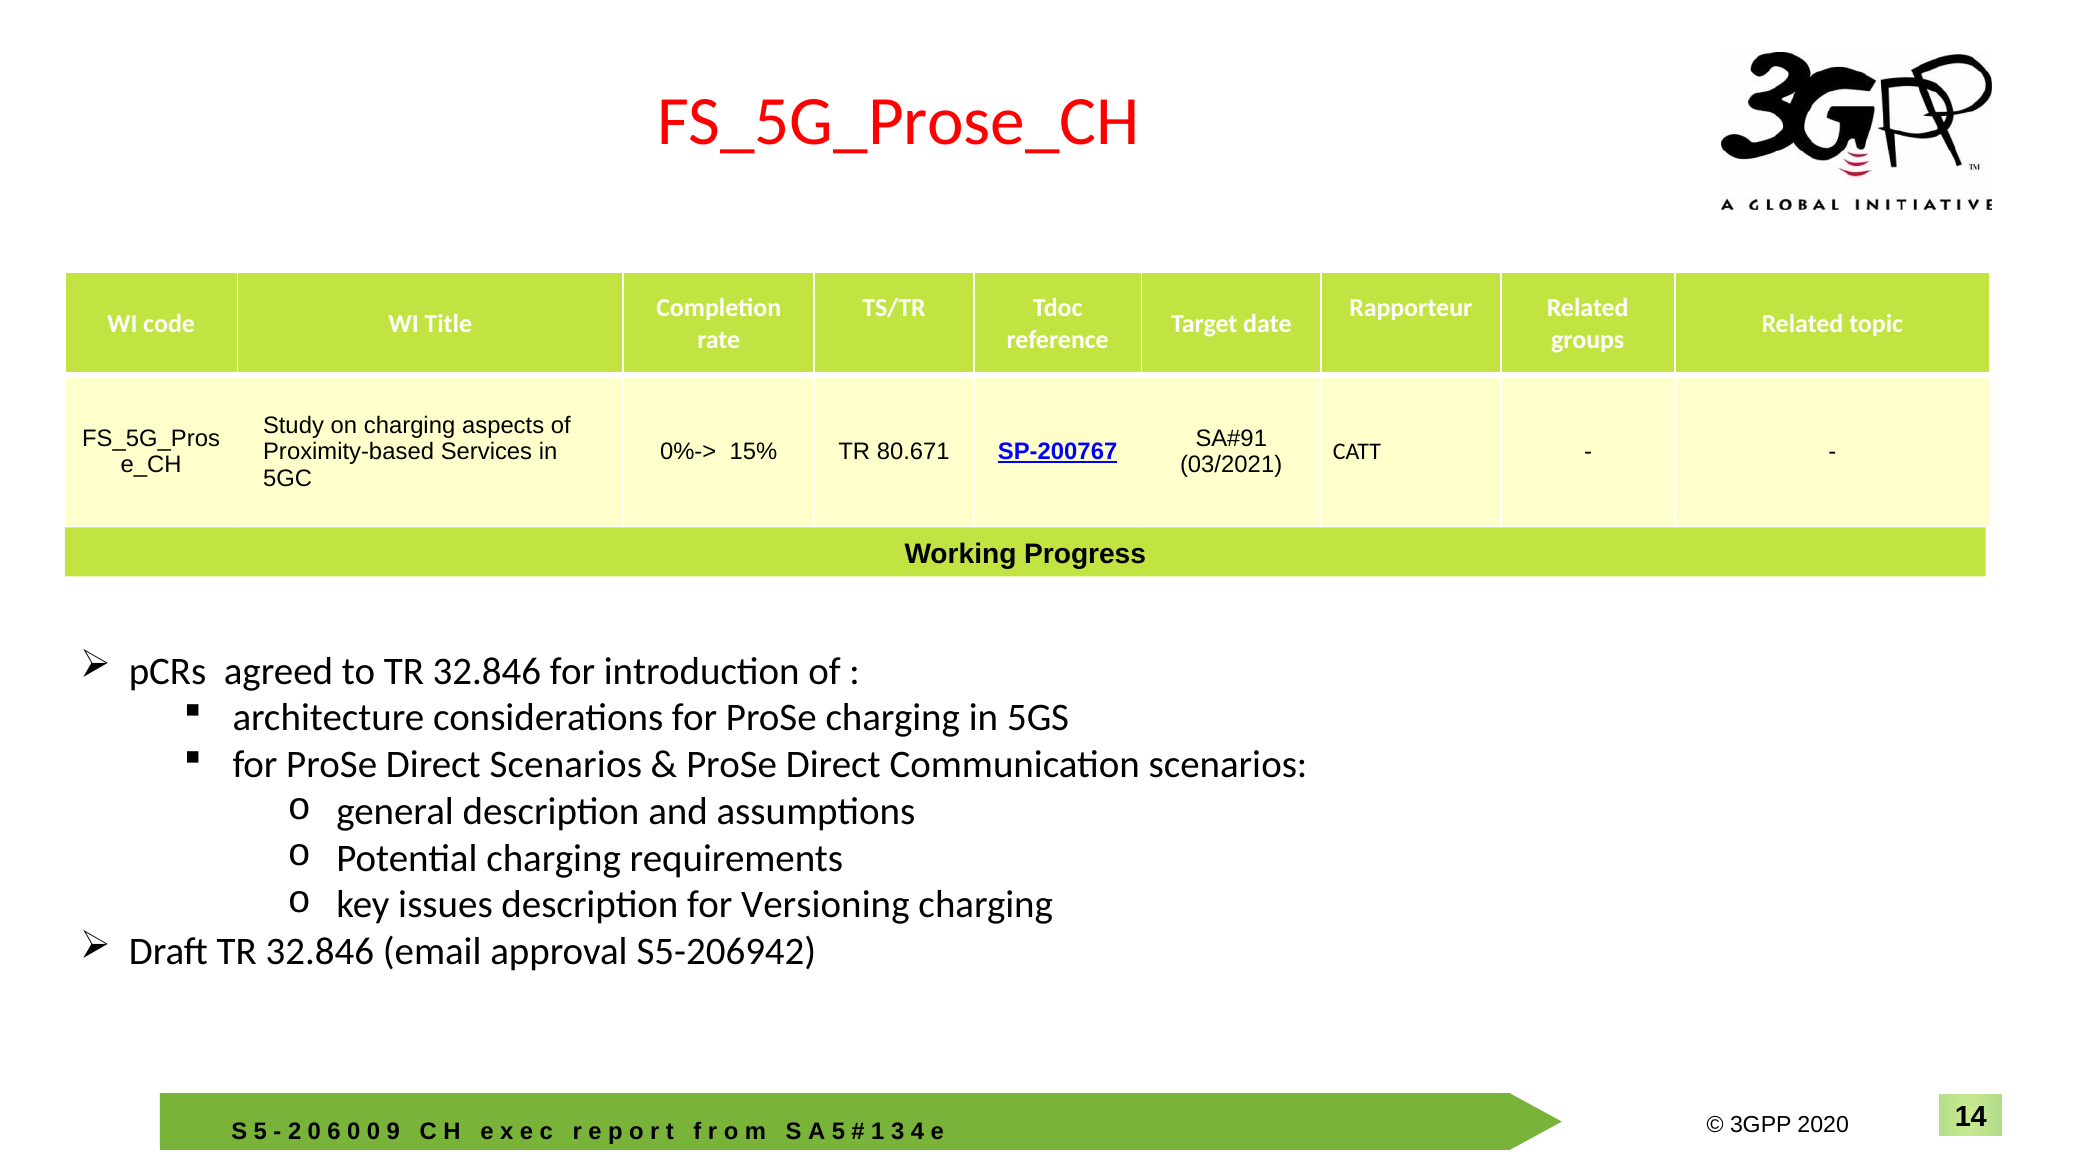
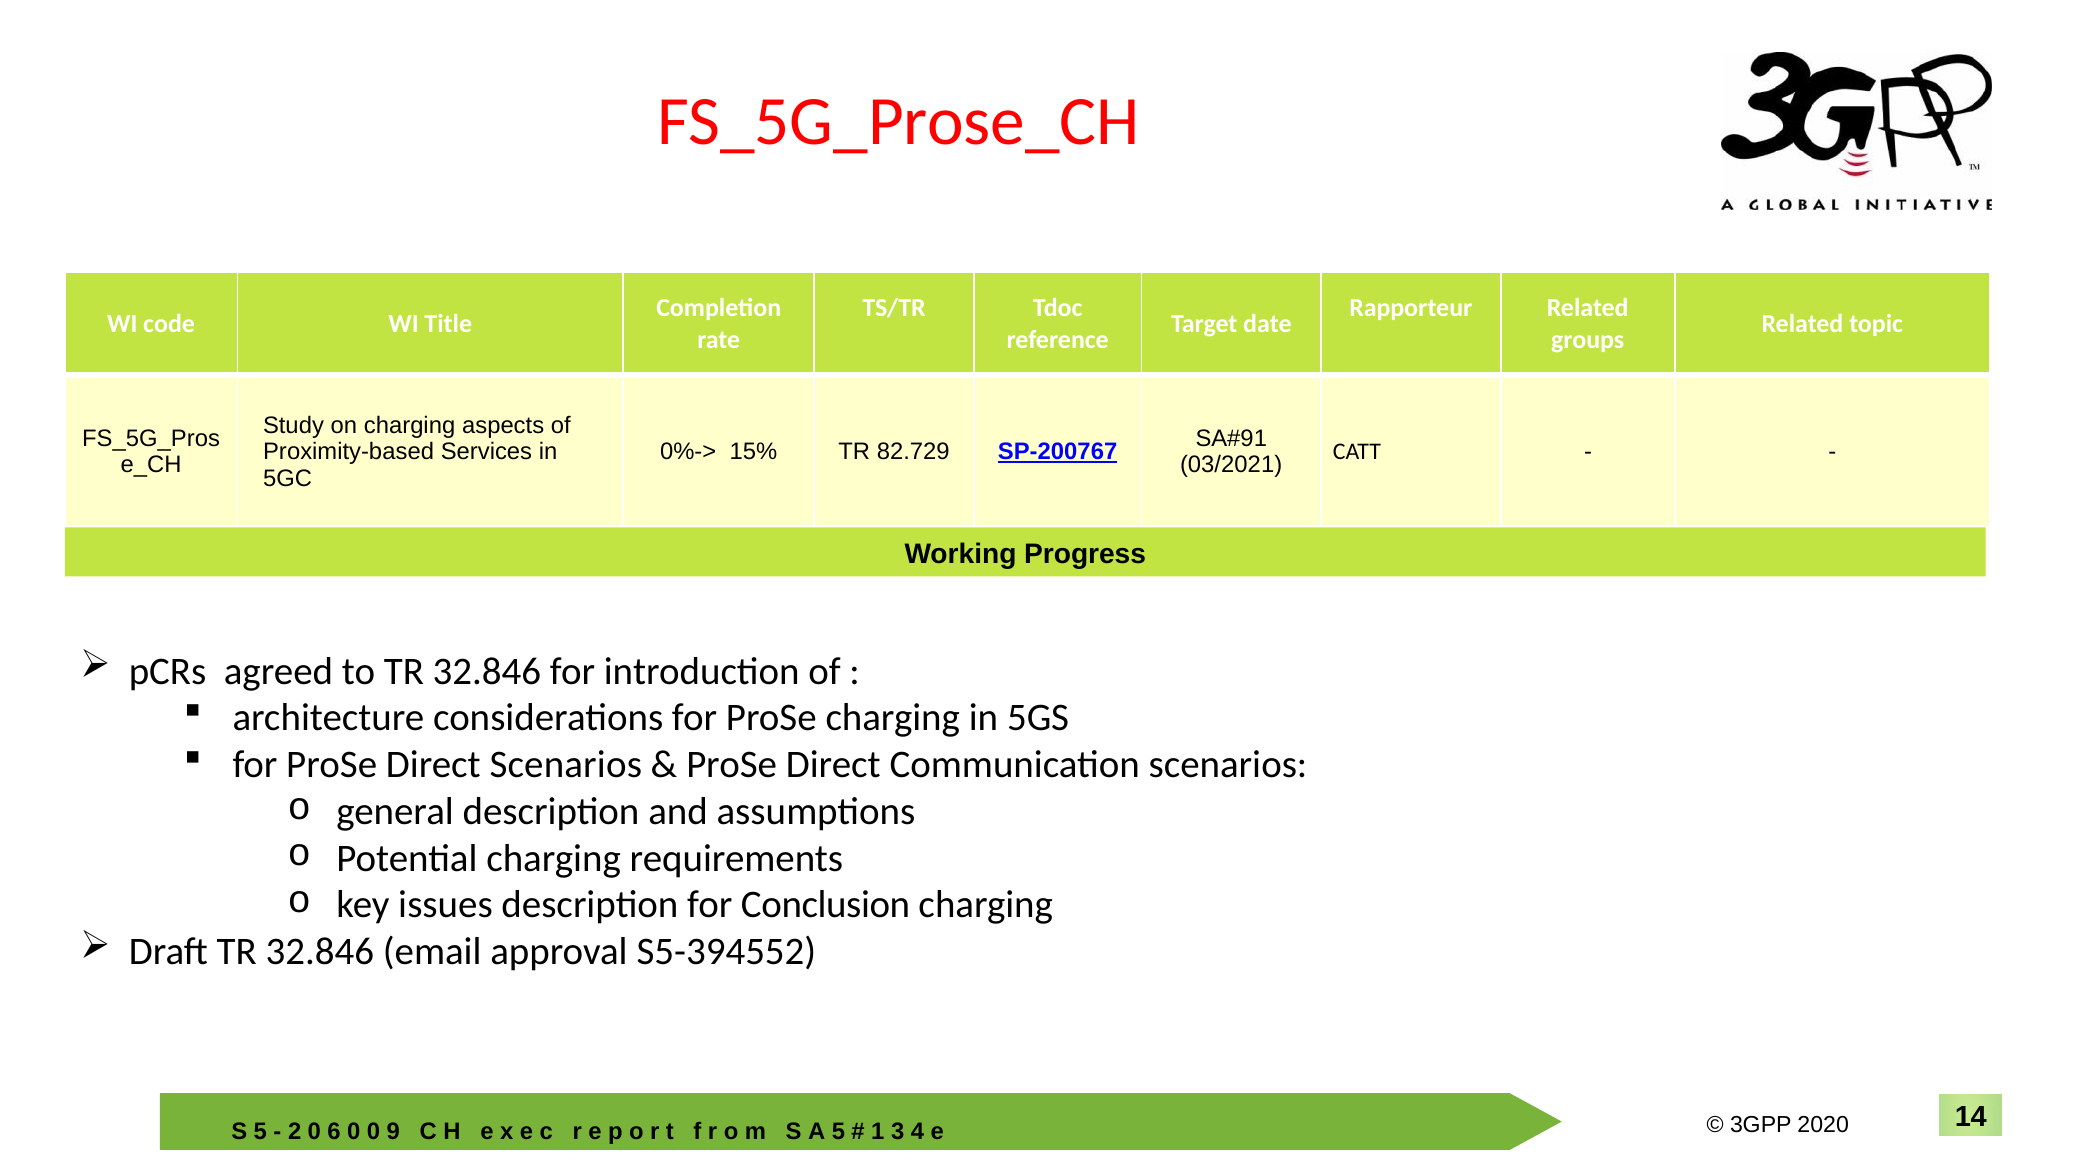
80.671: 80.671 -> 82.729
Versioning: Versioning -> Conclusion
S5-206942: S5-206942 -> S5-394552
